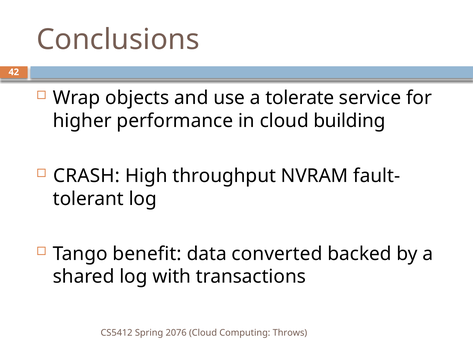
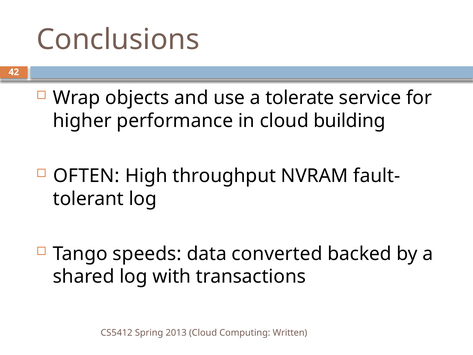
CRASH: CRASH -> OFTEN
benefit: benefit -> speeds
2076: 2076 -> 2013
Throws: Throws -> Written
